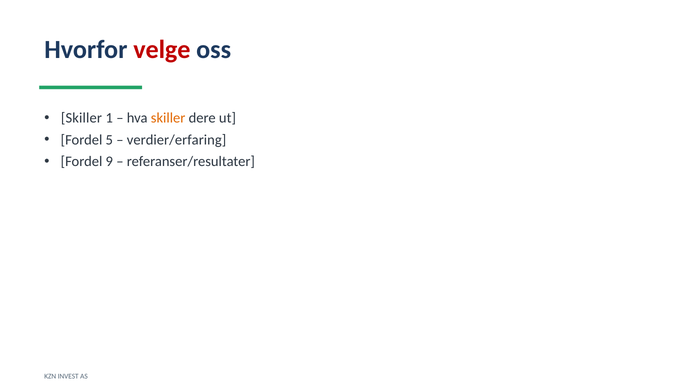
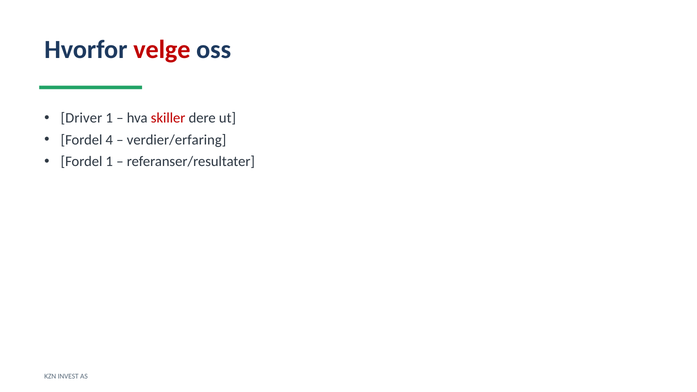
Skiller at (81, 118): Skiller -> Driver
skiller at (168, 118) colour: orange -> red
5: 5 -> 4
Fordel 9: 9 -> 1
